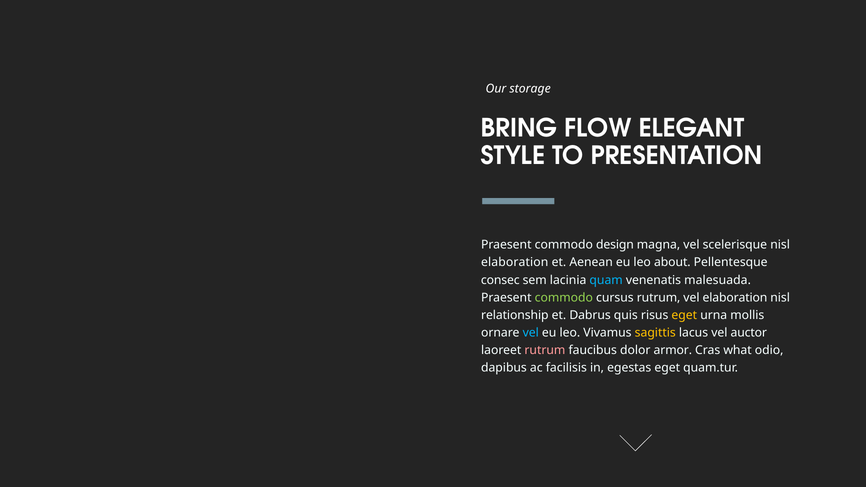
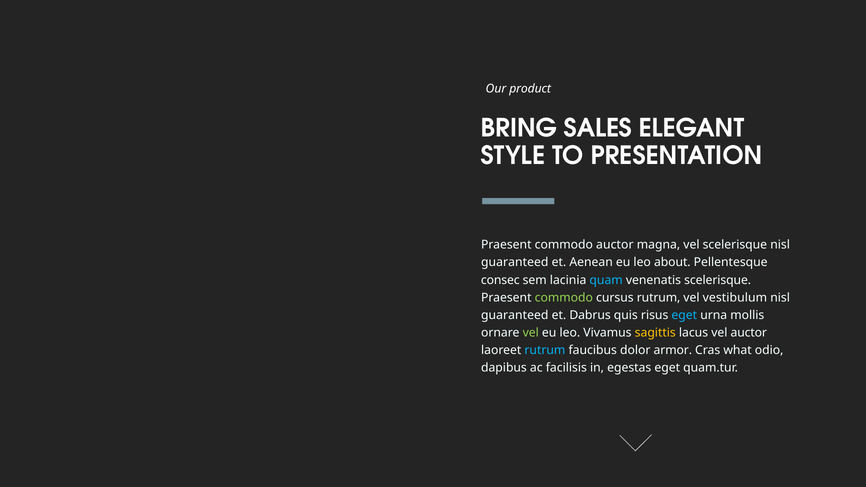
storage: storage -> product
FLOW: FLOW -> SALES
commodo design: design -> auctor
elaboration at (515, 263): elaboration -> guaranteed
venenatis malesuada: malesuada -> scelerisque
vel elaboration: elaboration -> vestibulum
relationship at (515, 315): relationship -> guaranteed
eget at (684, 315) colour: yellow -> light blue
vel at (531, 333) colour: light blue -> light green
rutrum at (545, 350) colour: pink -> light blue
